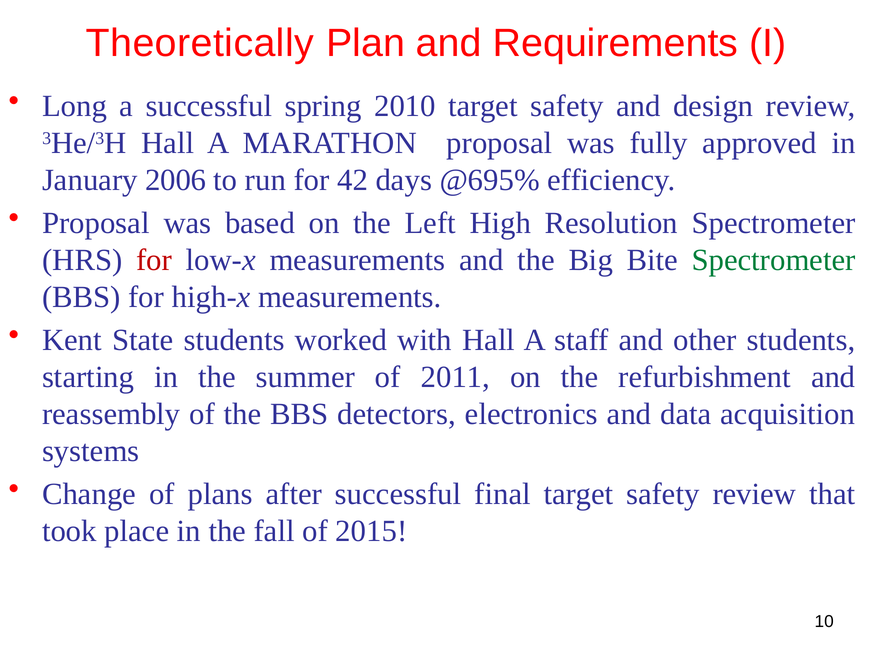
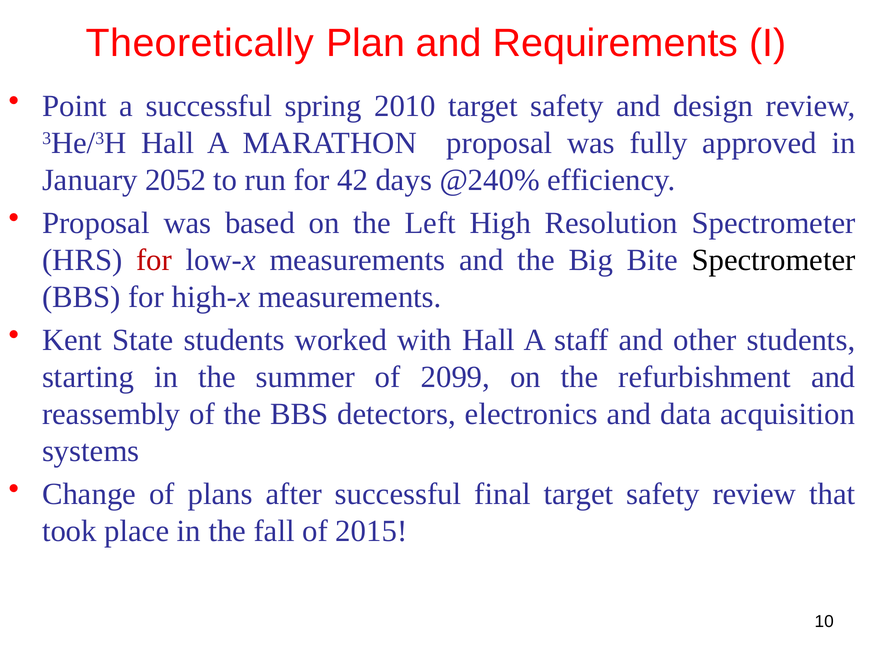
Long: Long -> Point
2006: 2006 -> 2052
@695%: @695% -> @240%
Spectrometer at (774, 260) colour: green -> black
2011: 2011 -> 2099
